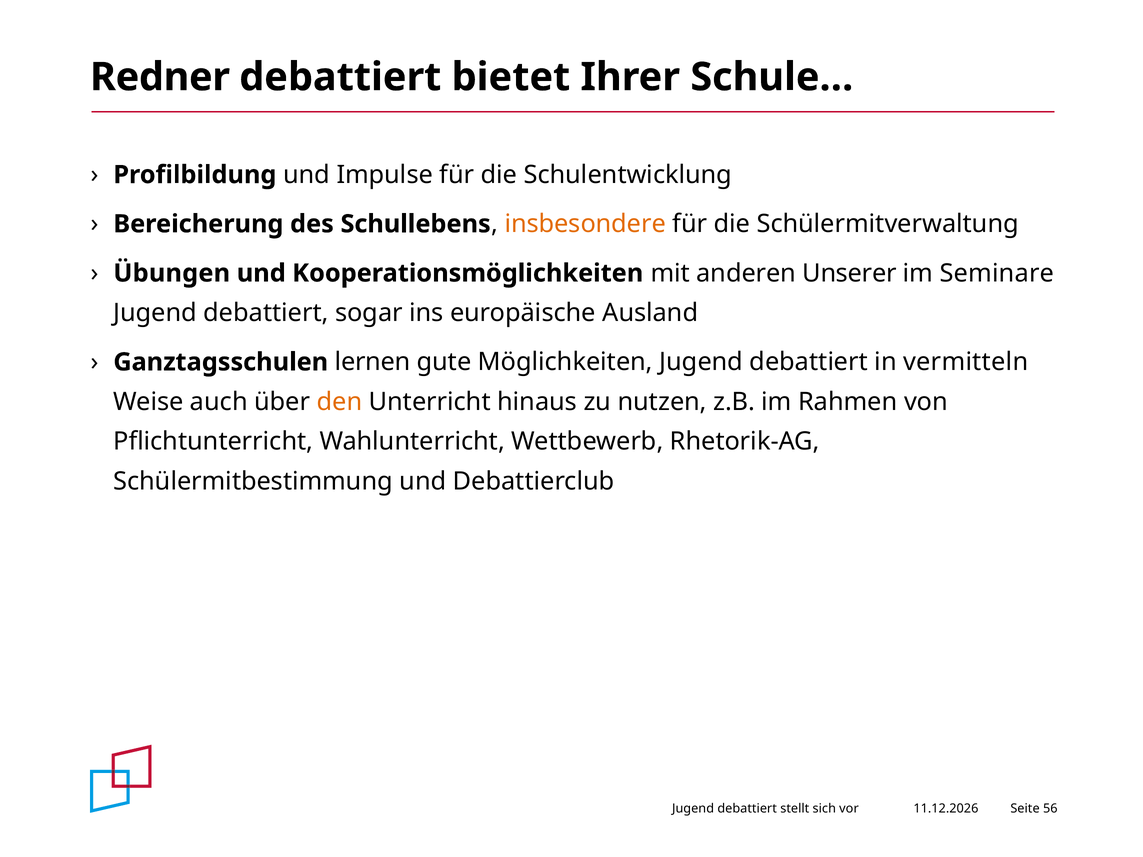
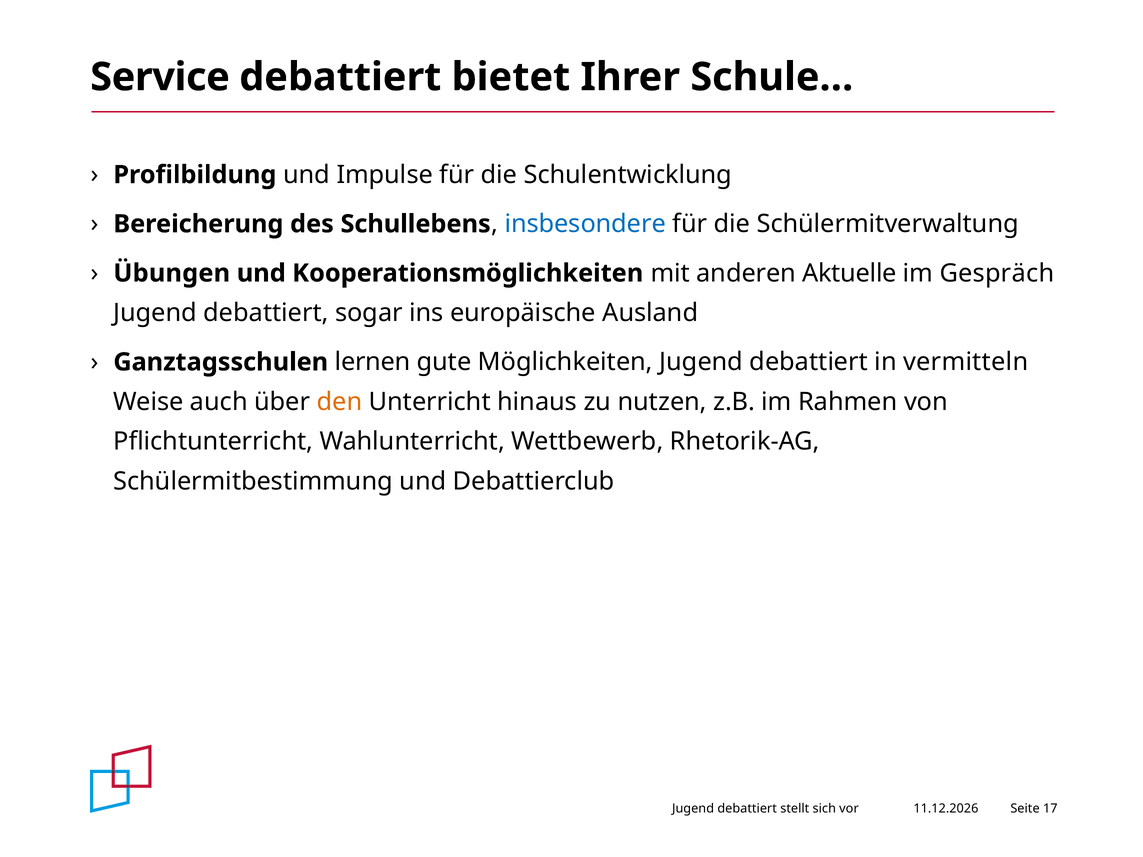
Redner: Redner -> Service
insbesondere colour: orange -> blue
Unserer: Unserer -> Aktuelle
Seminare: Seminare -> Gespräch
56: 56 -> 17
